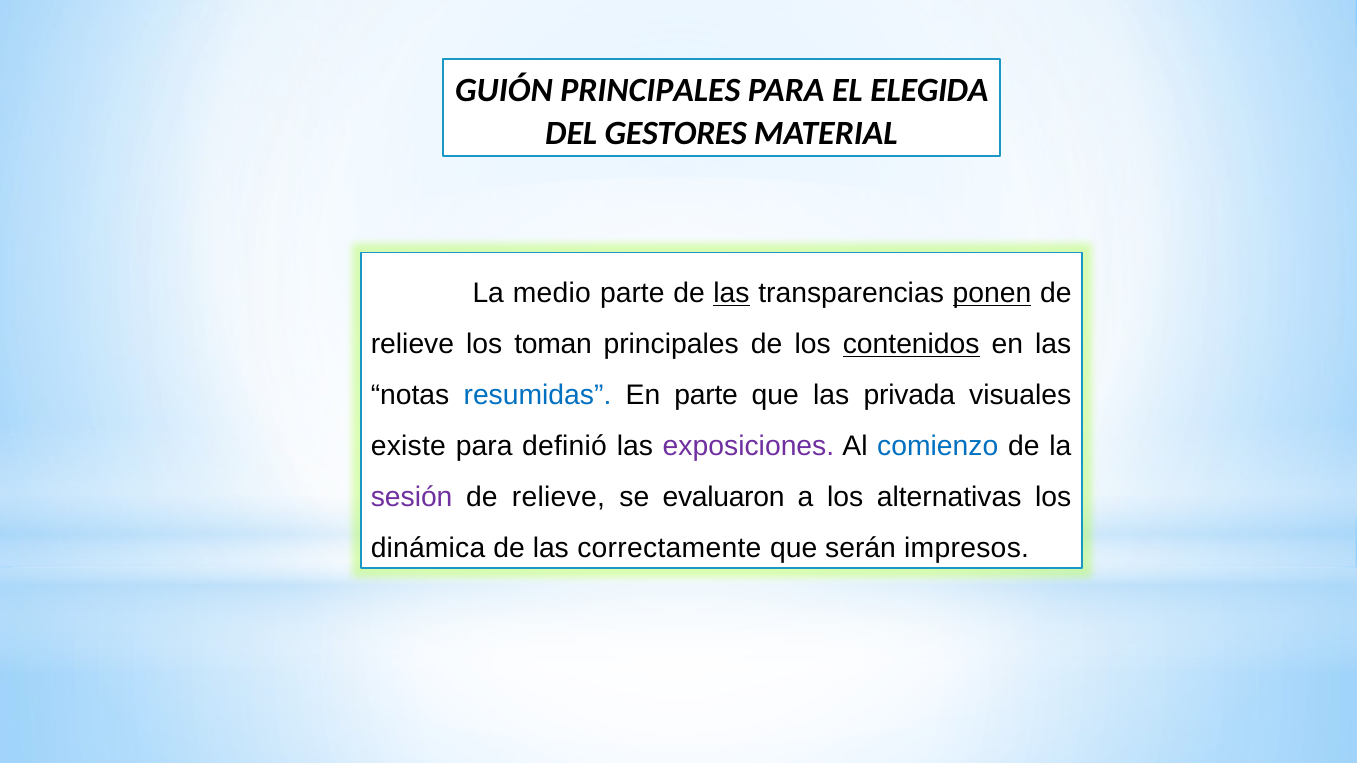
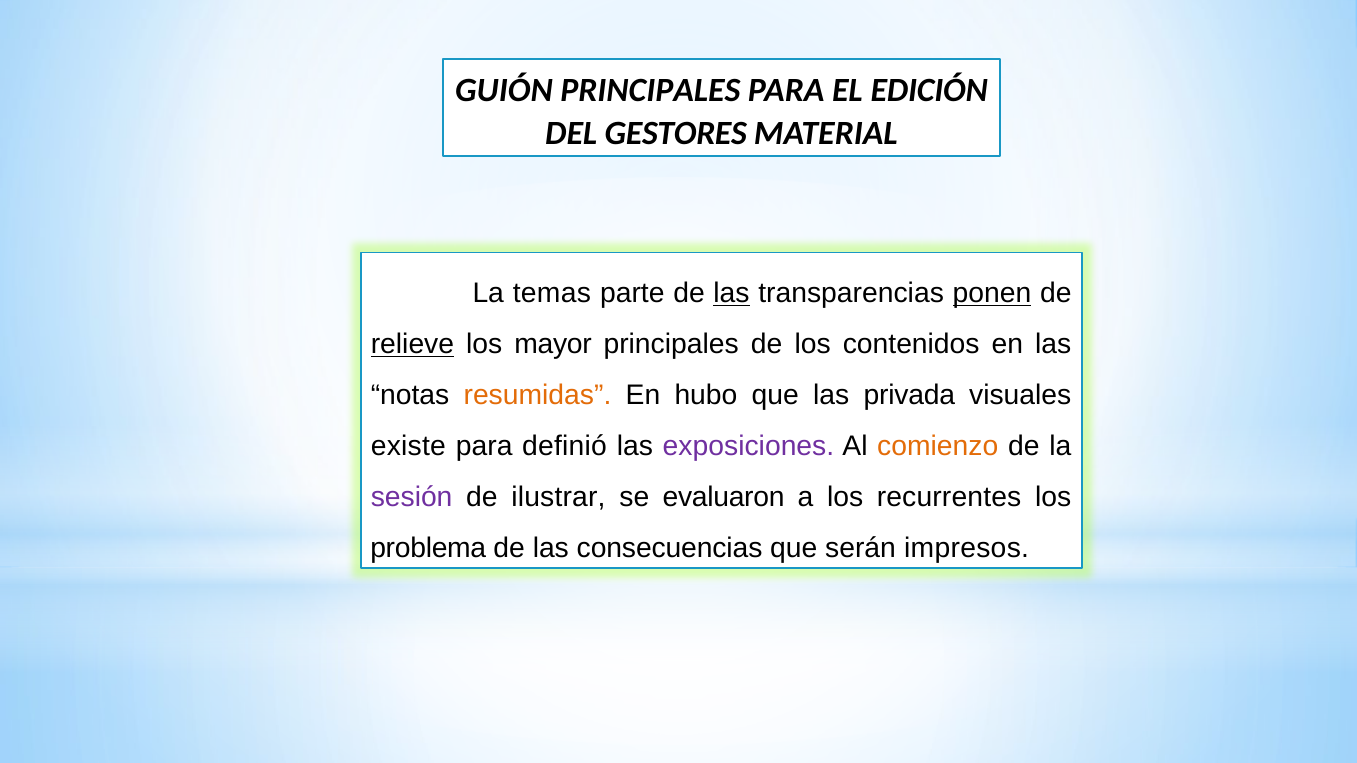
ELEGIDA: ELEGIDA -> EDICIÓN
medio: medio -> temas
relieve at (412, 344) underline: none -> present
toman: toman -> mayor
contenidos underline: present -> none
resumidas colour: blue -> orange
En parte: parte -> hubo
comienzo colour: blue -> orange
relieve at (558, 497): relieve -> ilustrar
alternativas: alternativas -> recurrentes
dinámica: dinámica -> problema
correctamente: correctamente -> consecuencias
